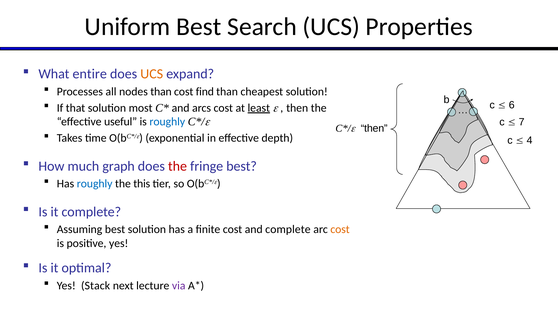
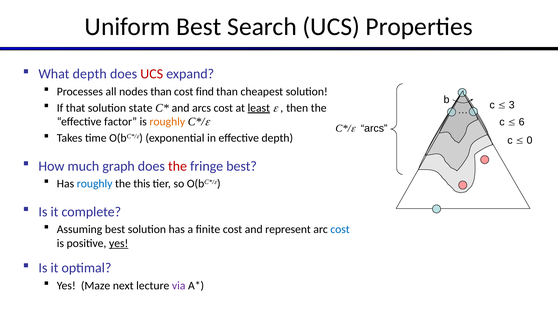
What entire: entire -> depth
UCS at (152, 74) colour: orange -> red
6: 6 -> 3
most: most -> state
useful: useful -> factor
roughly at (167, 122) colour: blue -> orange
7: 7 -> 6
then at (374, 128): then -> arcs
4: 4 -> 0
and complete: complete -> represent
cost at (340, 229) colour: orange -> blue
yes at (119, 243) underline: none -> present
Stack: Stack -> Maze
